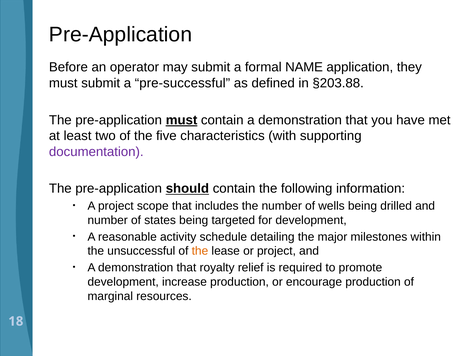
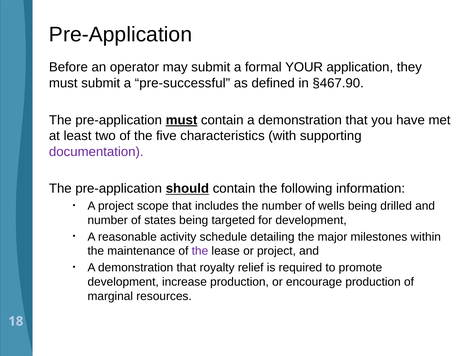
NAME: NAME -> YOUR
§203.88: §203.88 -> §467.90
unsuccessful: unsuccessful -> maintenance
the at (200, 251) colour: orange -> purple
